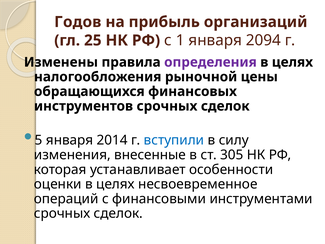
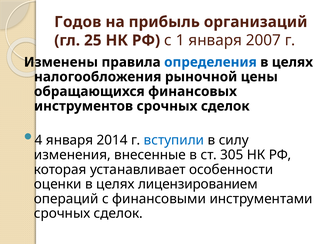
2094: 2094 -> 2007
определения colour: purple -> blue
5: 5 -> 4
несвоевременное: несвоевременное -> лицензированием
